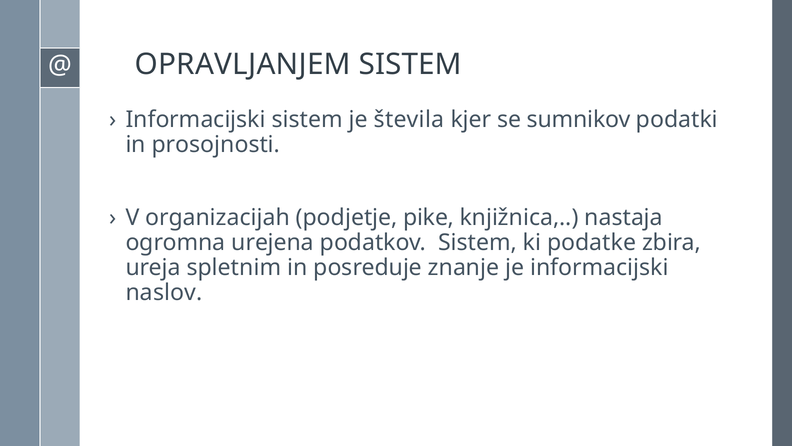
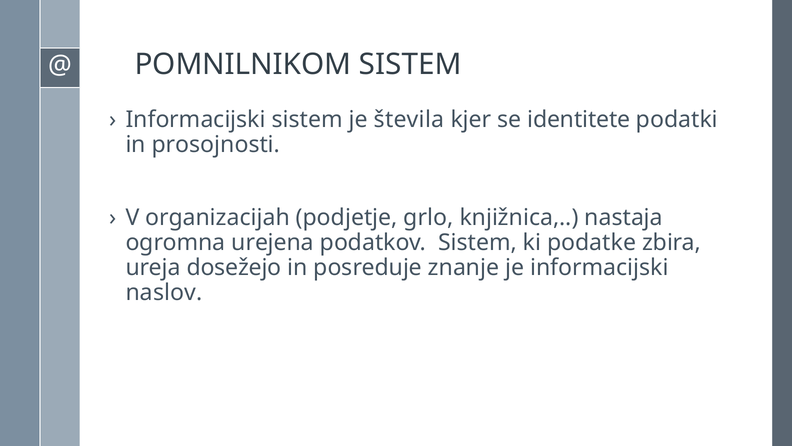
OPRAVLJANJEM: OPRAVLJANJEM -> POMNILNIKOM
sumnikov: sumnikov -> identitete
pike: pike -> grlo
spletnim: spletnim -> dosežejo
